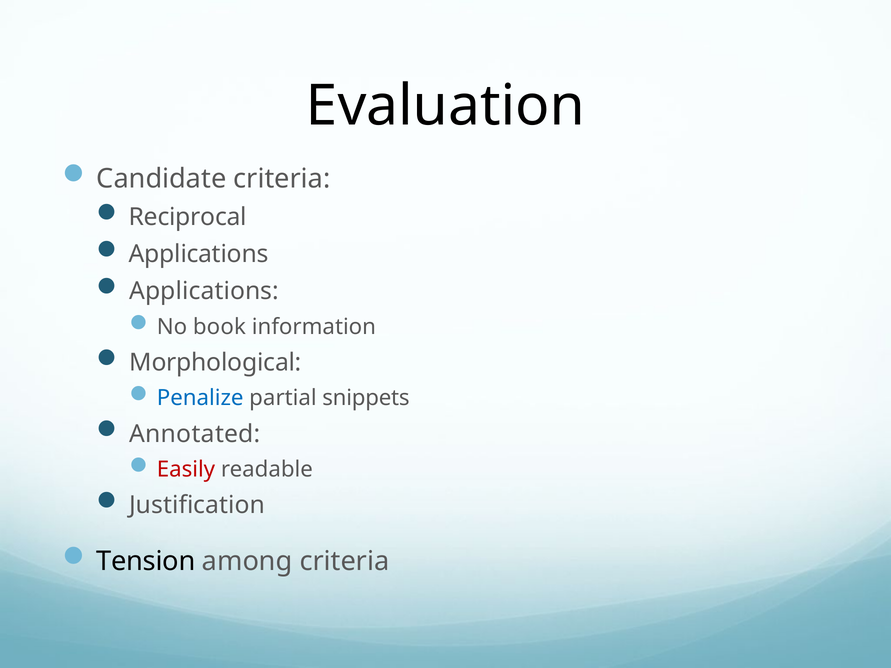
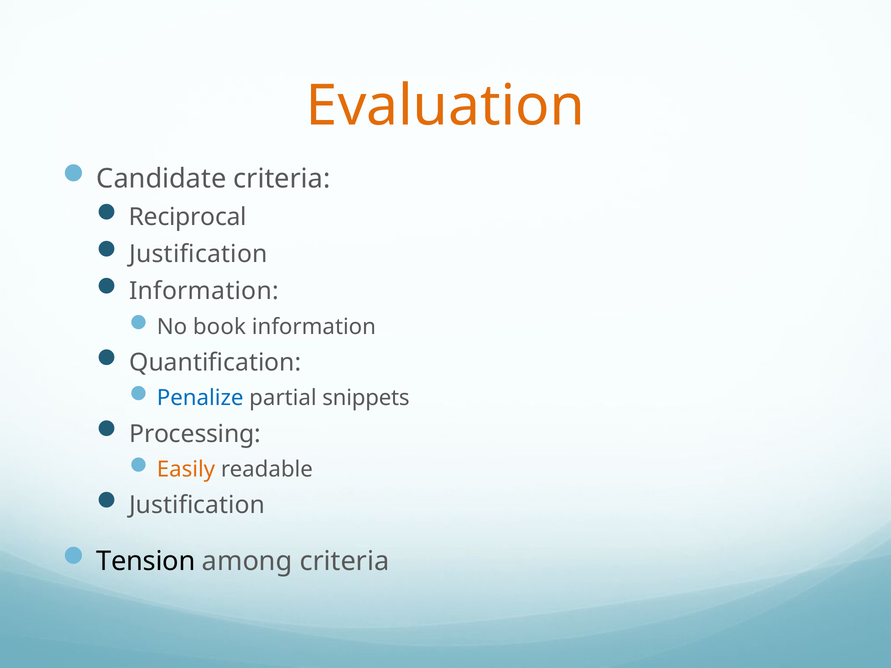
Evaluation colour: black -> orange
Applications at (199, 254): Applications -> Justification
Applications at (204, 291): Applications -> Information
Morphological: Morphological -> Quantification
Annotated: Annotated -> Processing
Easily colour: red -> orange
